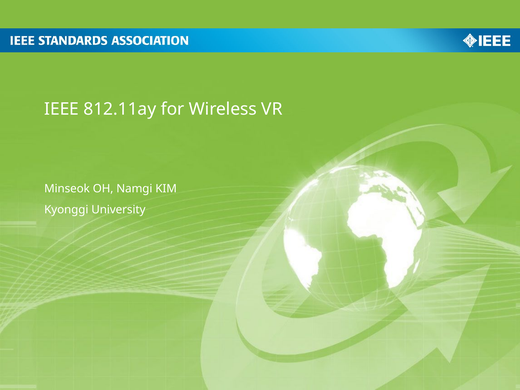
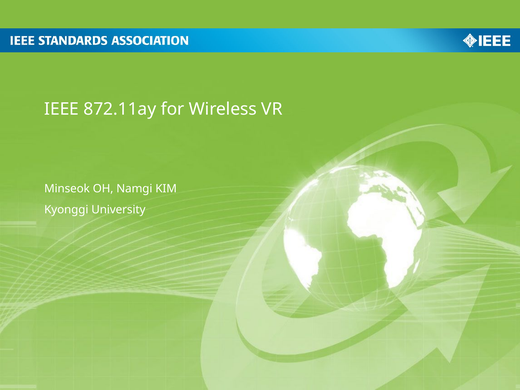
812.11ay: 812.11ay -> 872.11ay
